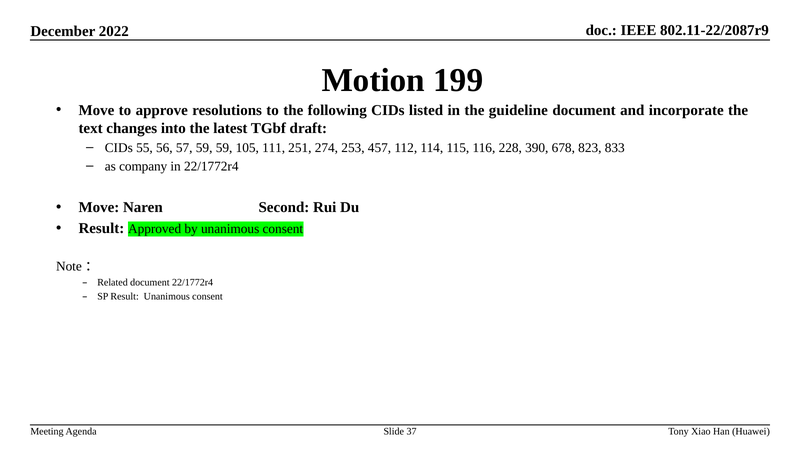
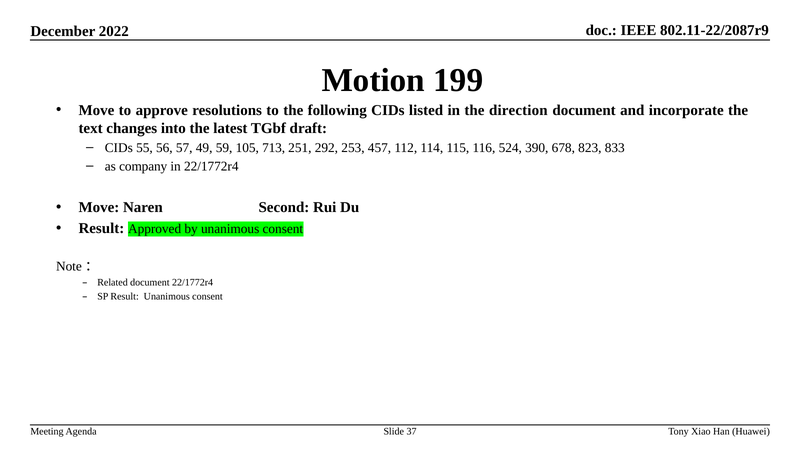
guideline: guideline -> direction
57 59: 59 -> 49
111: 111 -> 713
274: 274 -> 292
228: 228 -> 524
